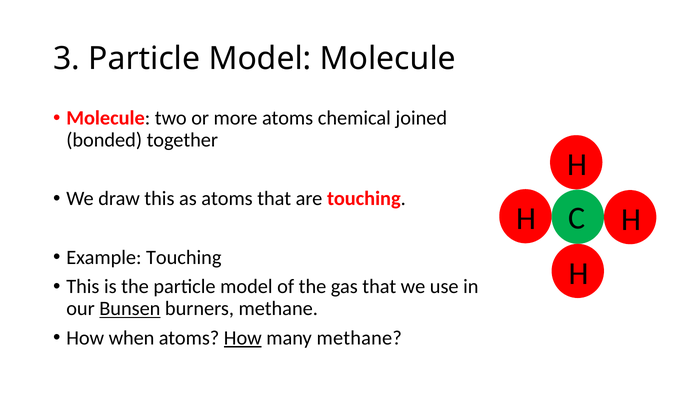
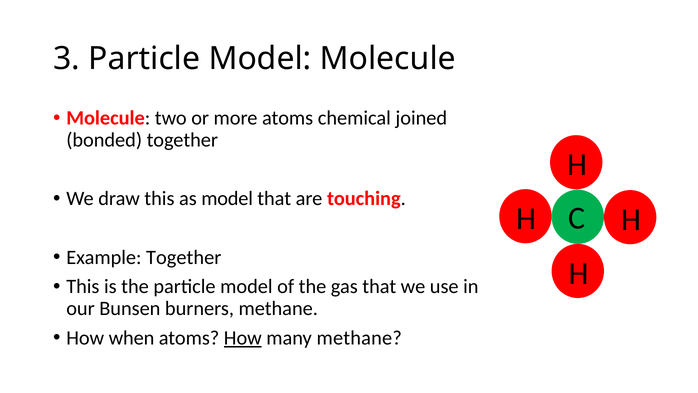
as atoms: atoms -> model
Example Touching: Touching -> Together
Bunsen underline: present -> none
